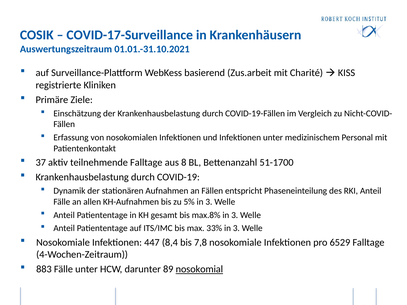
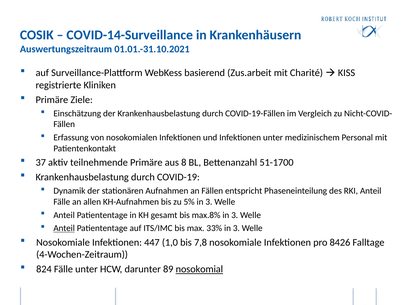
COVID-17-Surveillance: COVID-17-Surveillance -> COVID-14-Surveillance
teilnehmende Falltage: Falltage -> Primäre
Anteil at (64, 228) underline: none -> present
8,4: 8,4 -> 1,0
6529: 6529 -> 8426
883: 883 -> 824
